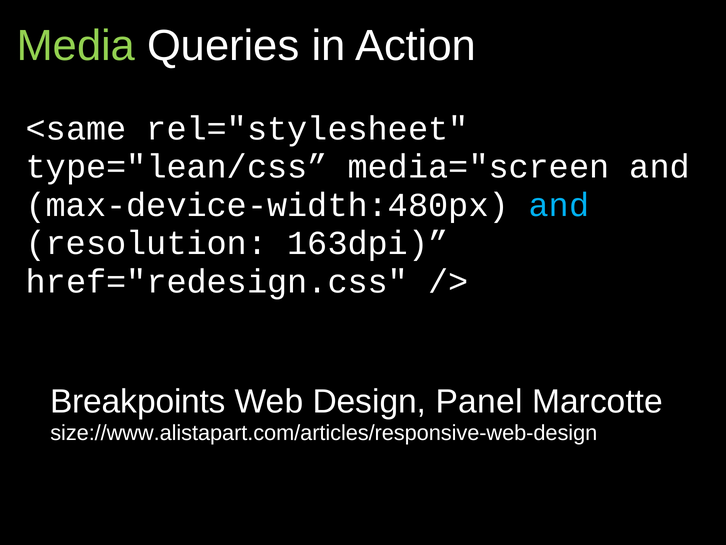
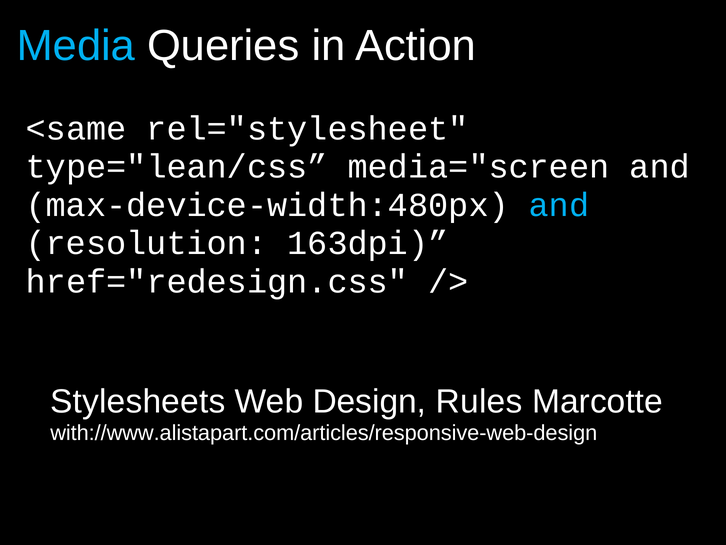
Media colour: light green -> light blue
Breakpoints: Breakpoints -> Stylesheets
Panel: Panel -> Rules
size://www.alistapart.com/articles/responsive-web-design: size://www.alistapart.com/articles/responsive-web-design -> with://www.alistapart.com/articles/responsive-web-design
